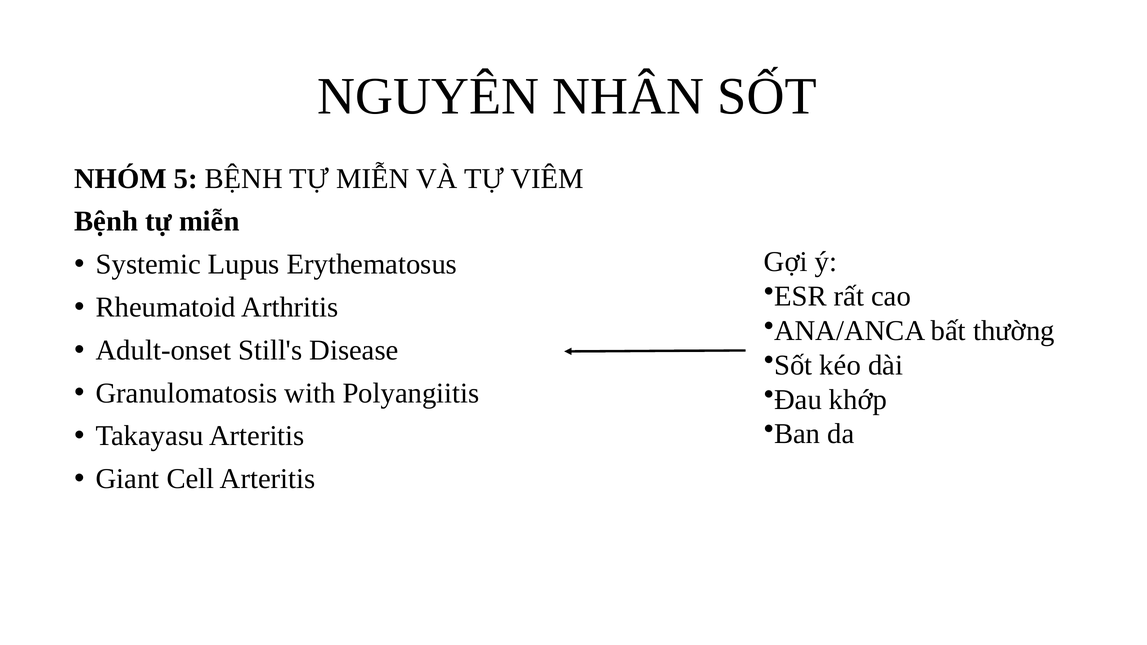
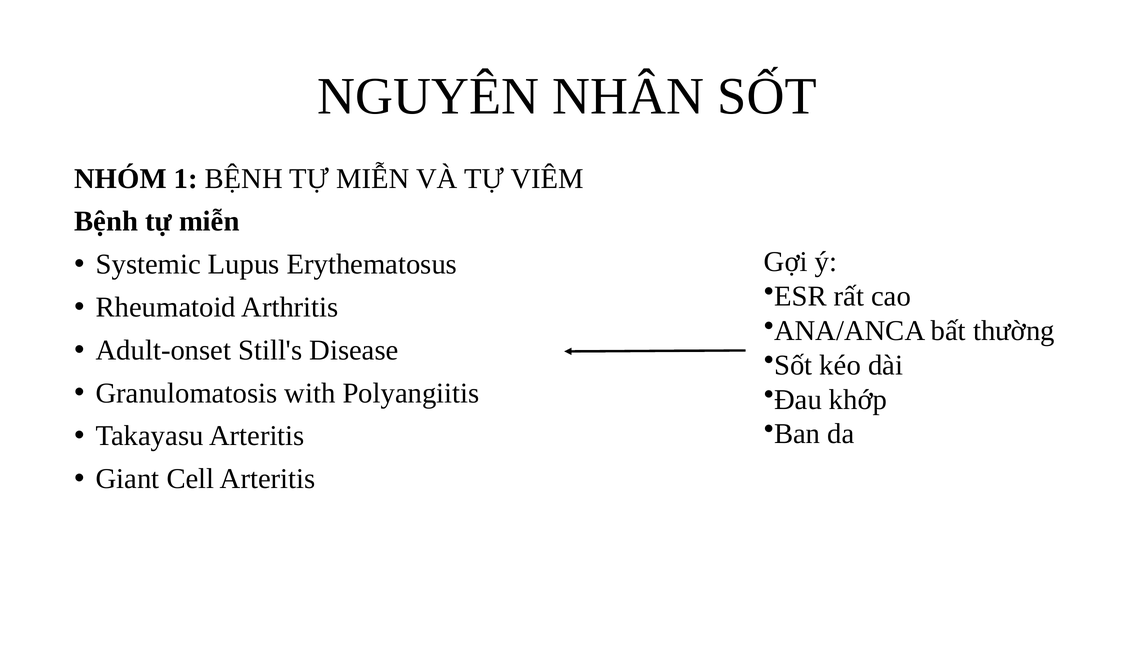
5: 5 -> 1
